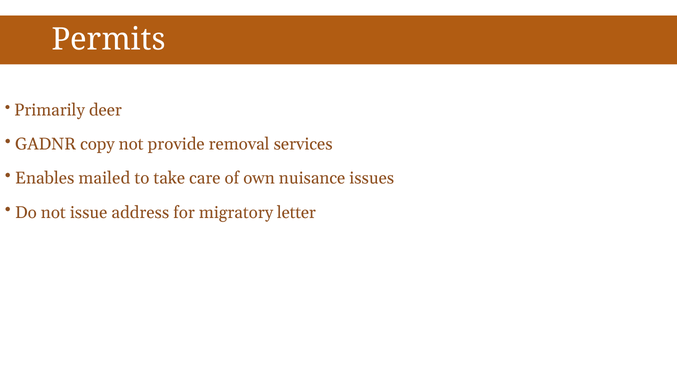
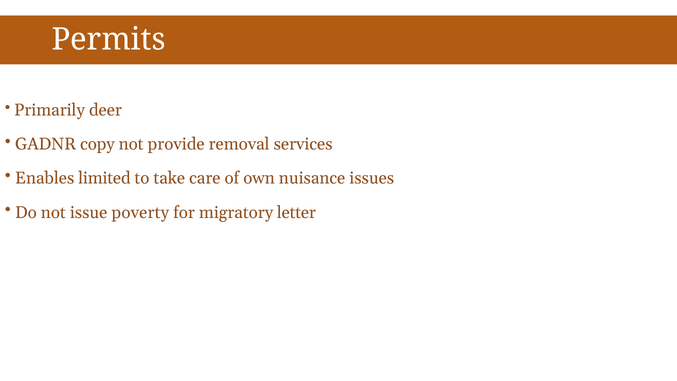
mailed: mailed -> limited
address: address -> poverty
